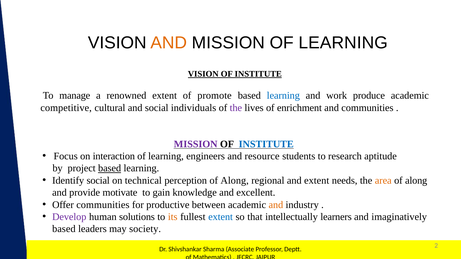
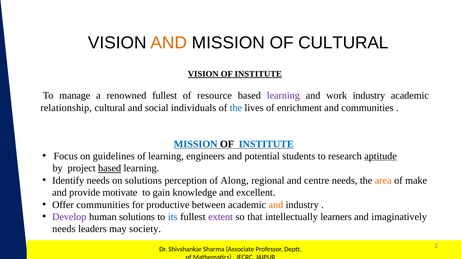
MISSION OF LEARNING: LEARNING -> CULTURAL
renowned extent: extent -> fullest
promote: promote -> resource
learning at (283, 96) colour: blue -> purple
work produce: produce -> industry
competitive: competitive -> relationship
the at (236, 108) colour: purple -> blue
MISSION at (196, 144) colour: purple -> blue
interaction: interaction -> guidelines
resource: resource -> potential
aptitude underline: none -> present
Identify social: social -> needs
on technical: technical -> solutions
and extent: extent -> centre
along at (416, 181): along -> make
its colour: orange -> blue
extent at (221, 217) colour: blue -> purple
based at (64, 229): based -> needs
